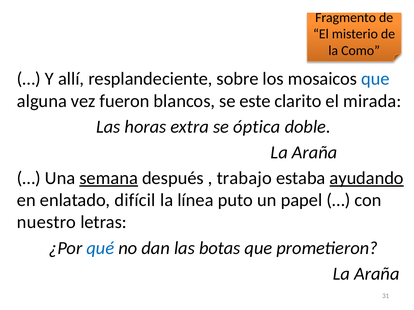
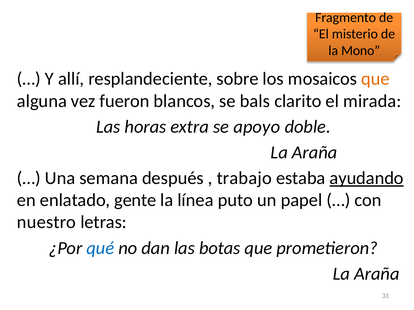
Como: Como -> Mono
que at (376, 79) colour: blue -> orange
este: este -> bals
óptica: óptica -> apoyo
semana underline: present -> none
difícil: difícil -> gente
